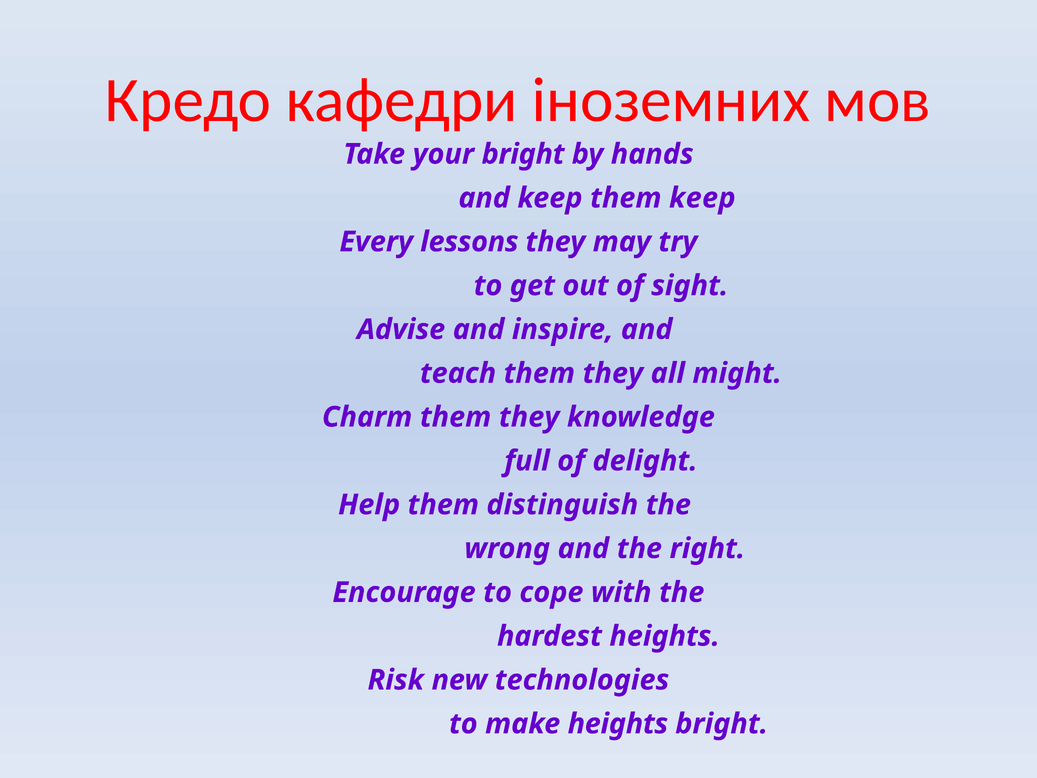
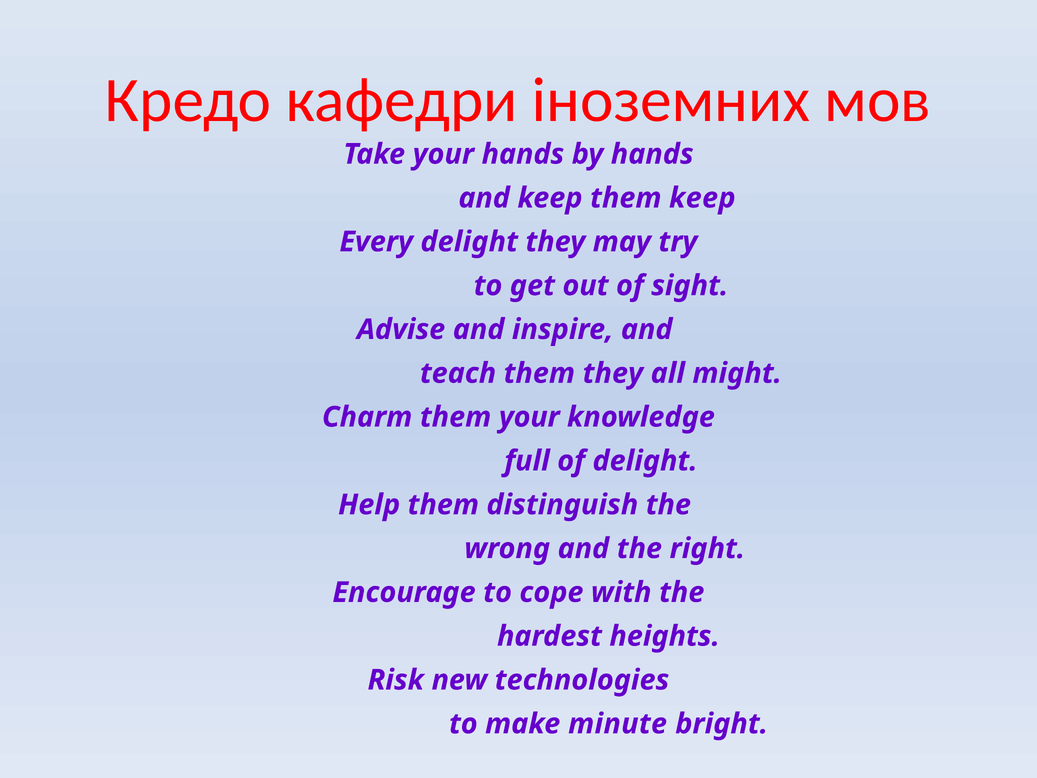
your bright: bright -> hands
Every lessons: lessons -> delight
Charm them they: they -> your
make heights: heights -> minute
